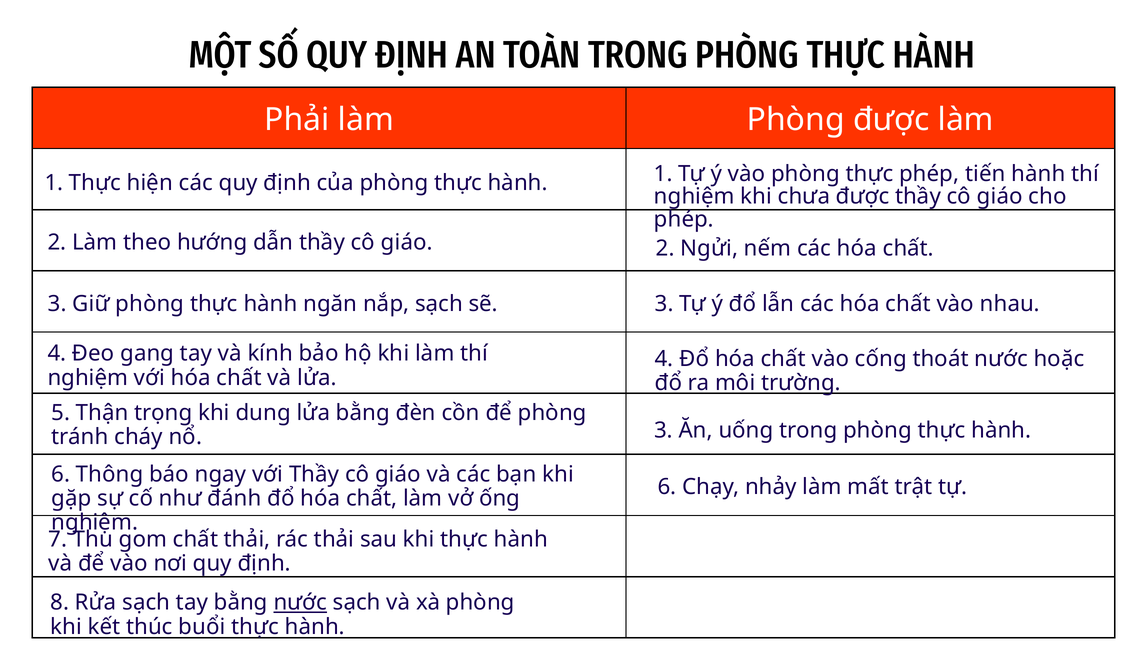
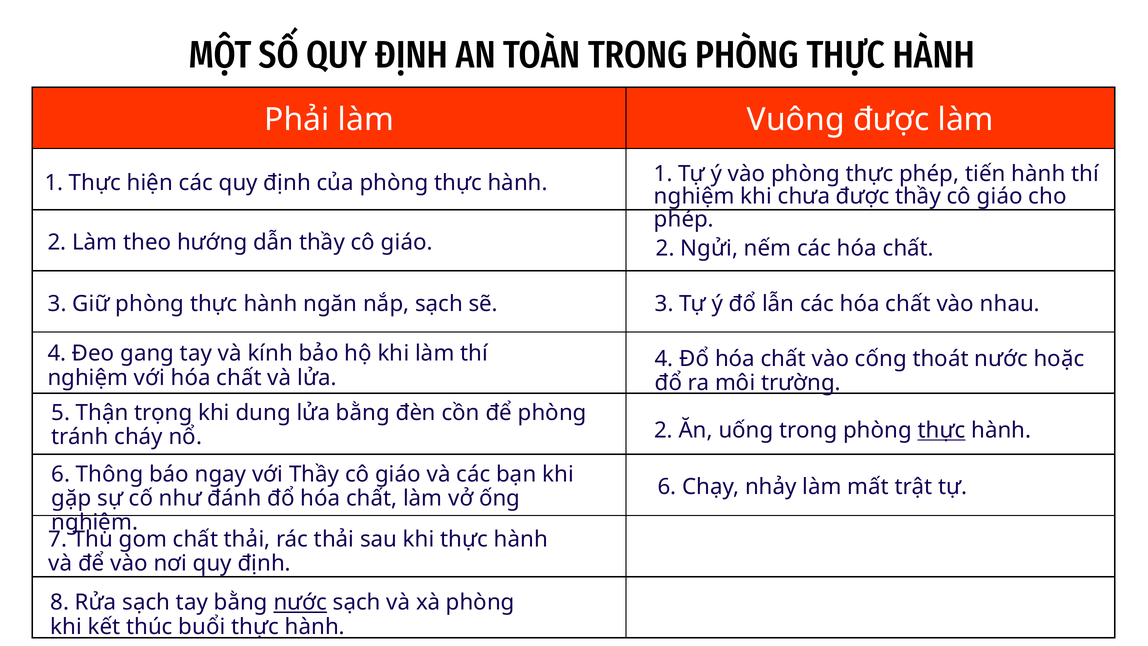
làm Phòng: Phòng -> Vuông
nổ 3: 3 -> 2
thực at (942, 430) underline: none -> present
